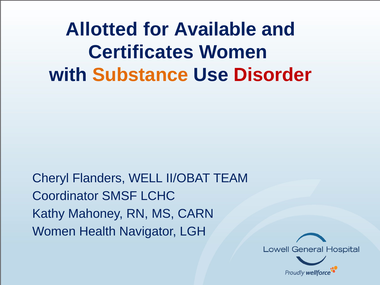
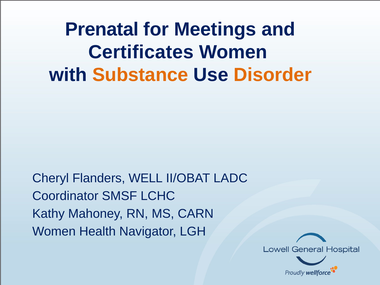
Allotted: Allotted -> Prenatal
Available: Available -> Meetings
Disorder colour: red -> orange
TEAM: TEAM -> LADC
